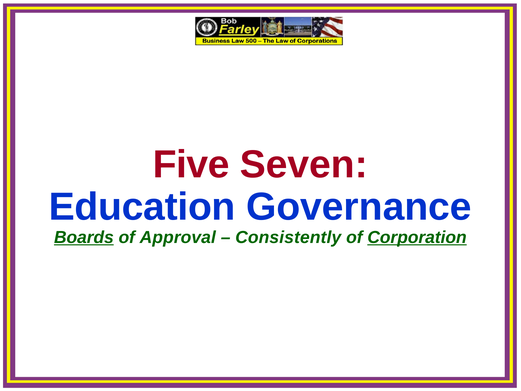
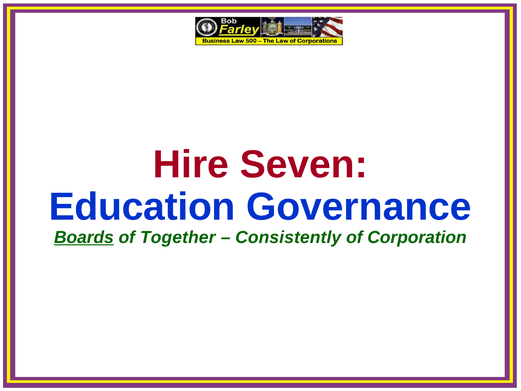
Five: Five -> Hire
Approval: Approval -> Together
Corporation underline: present -> none
